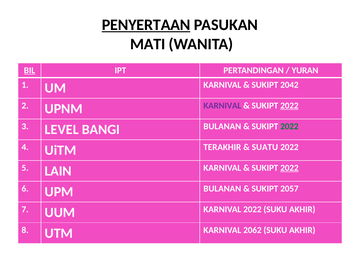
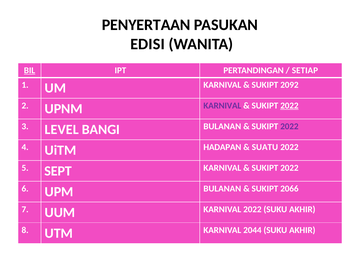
PENYERTAAN underline: present -> none
MATI: MATI -> EDISI
YURAN: YURAN -> SETIAP
2042: 2042 -> 2092
2022 at (289, 126) colour: green -> purple
TERAKHIR: TERAKHIR -> HADAPAN
LAIN: LAIN -> SEPT
2022 at (289, 168) underline: present -> none
2057: 2057 -> 2066
2062: 2062 -> 2044
